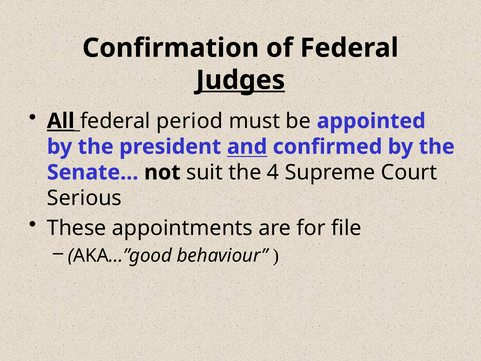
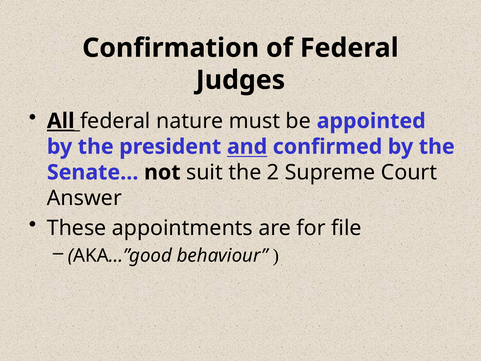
Judges underline: present -> none
period: period -> nature
4: 4 -> 2
Serious: Serious -> Answer
